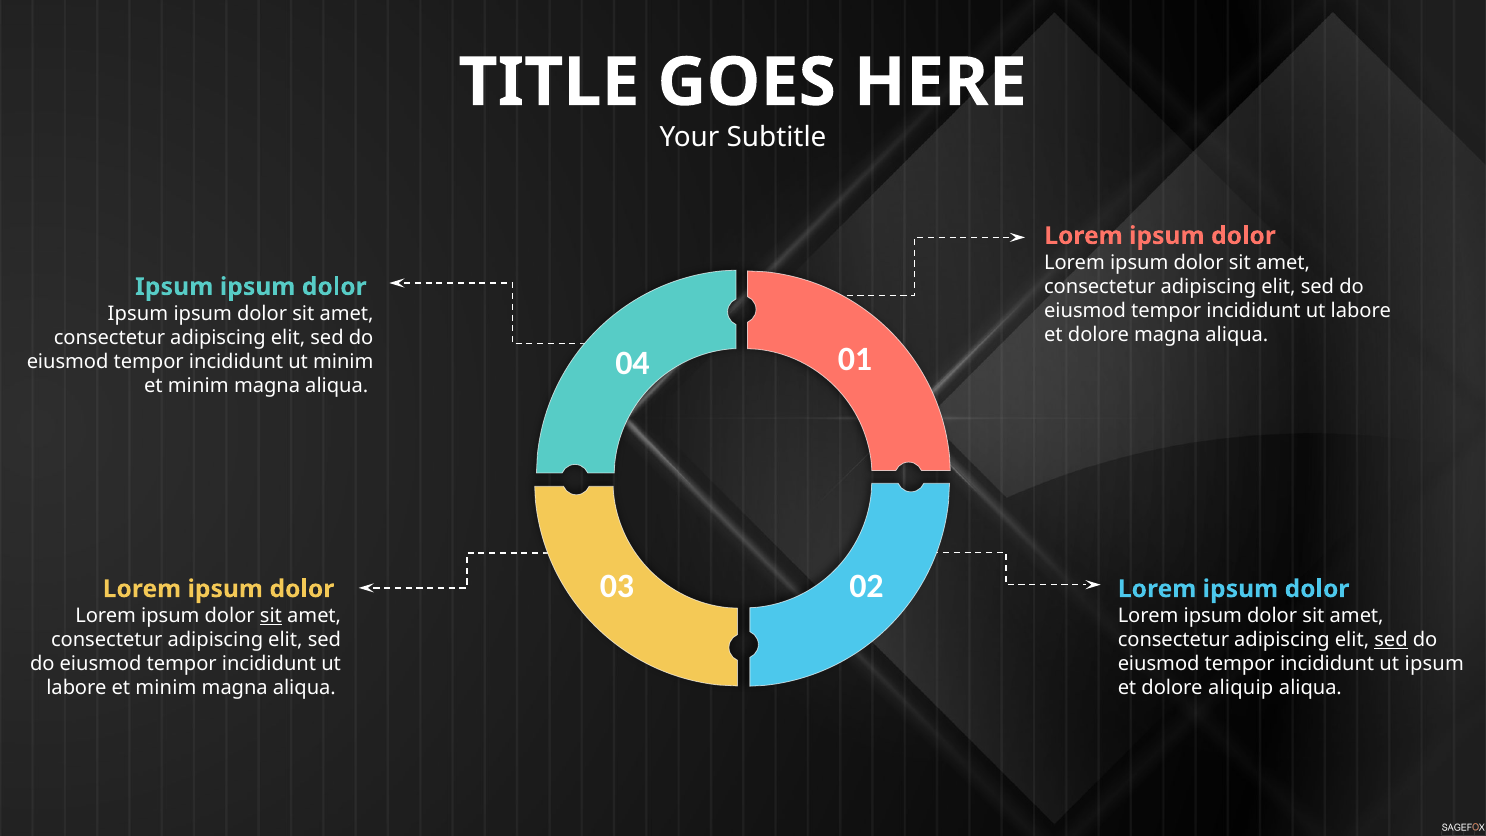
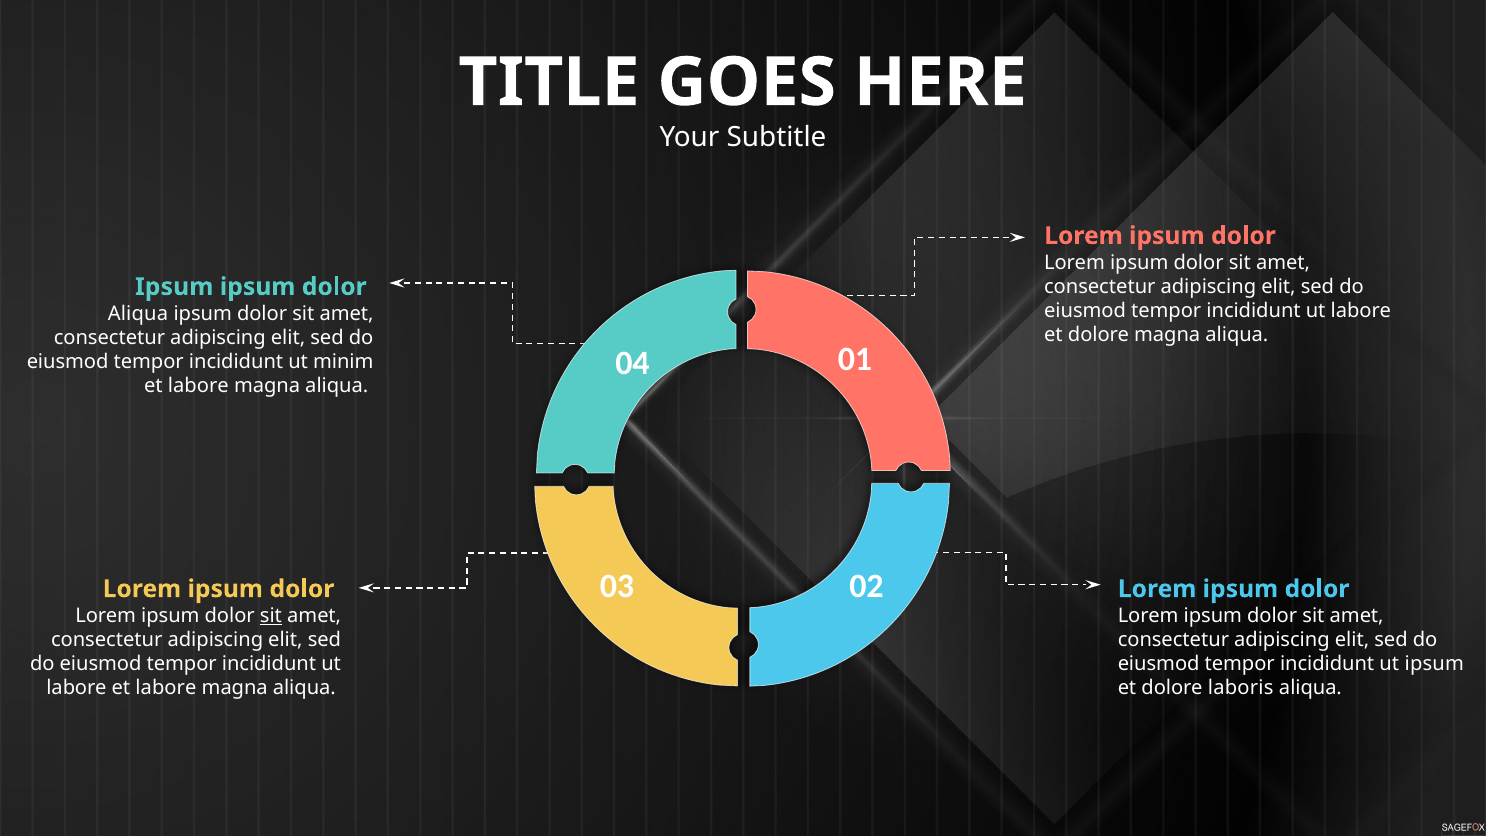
Ipsum at (138, 313): Ipsum -> Aliqua
minim at (198, 386): minim -> labore
sed at (1391, 640) underline: present -> none
labore et minim: minim -> labore
aliquip: aliquip -> laboris
